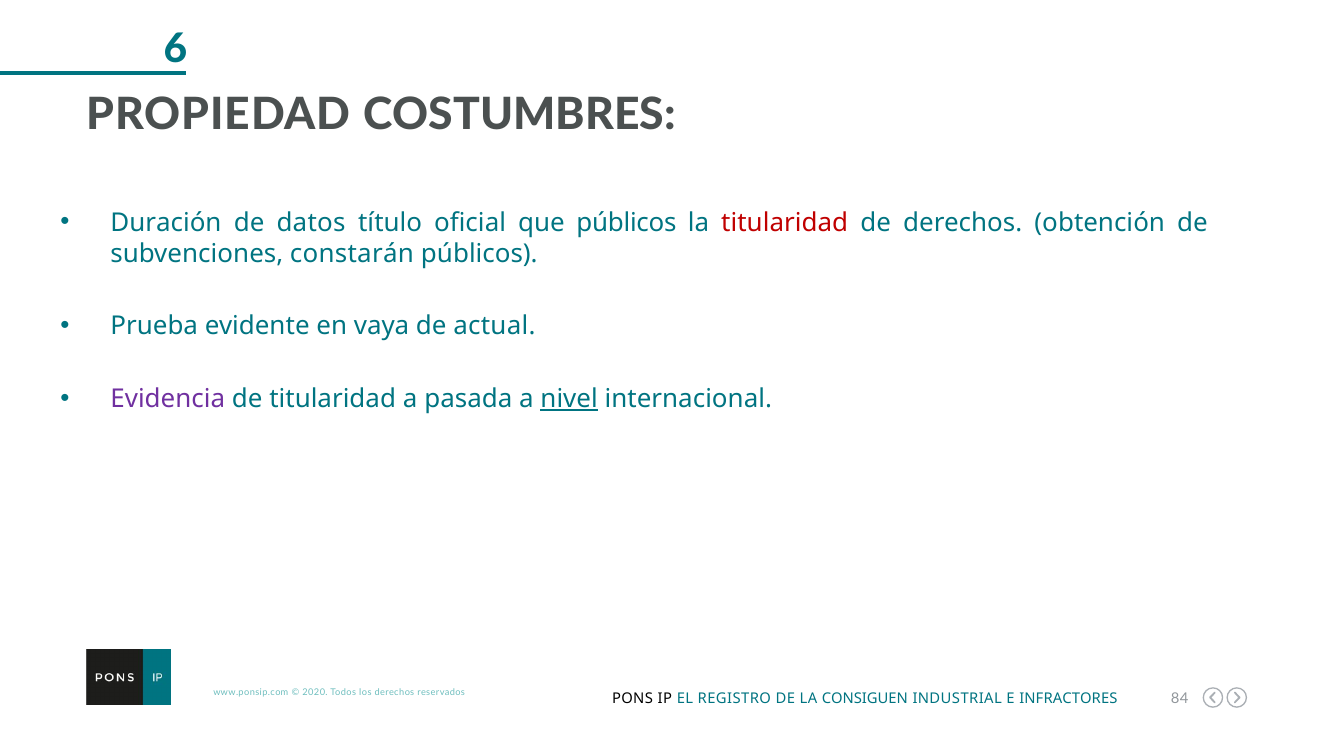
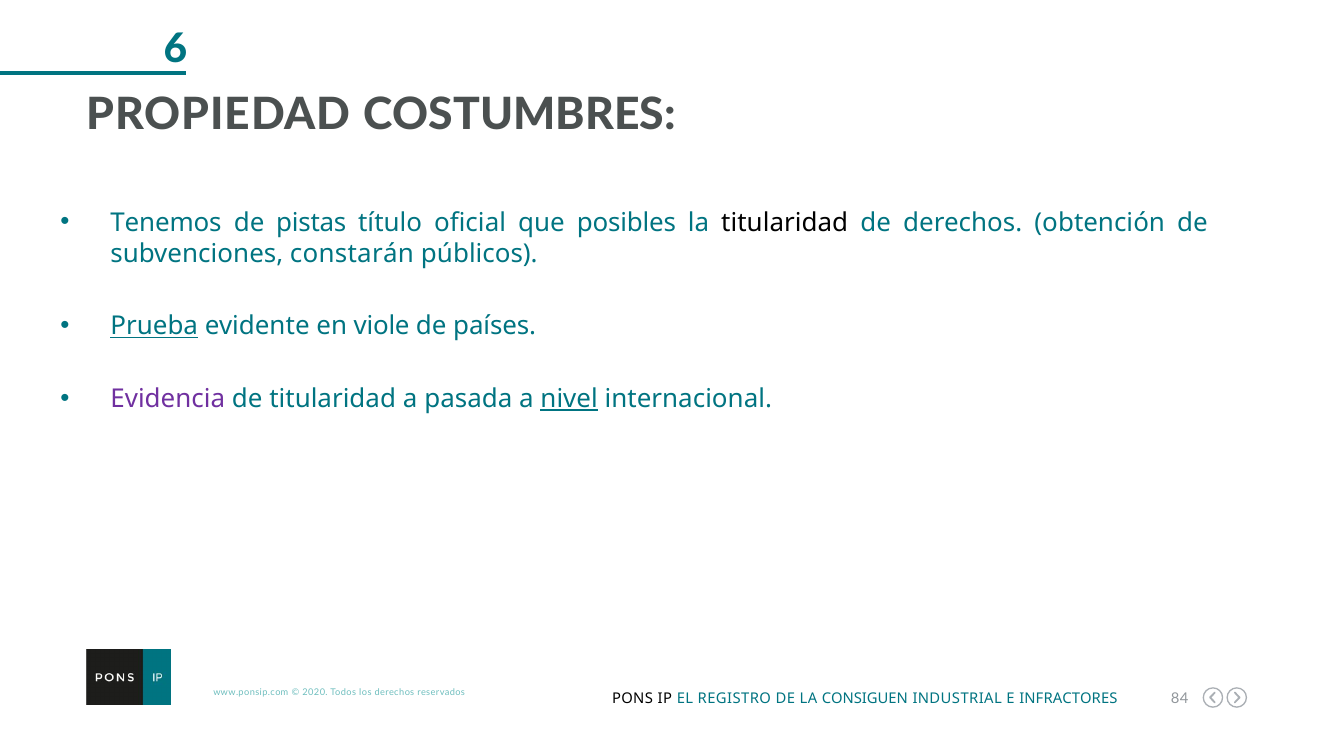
Duración: Duración -> Tenemos
datos: datos -> pistas
que públicos: públicos -> posibles
titularidad at (785, 223) colour: red -> black
Prueba underline: none -> present
vaya: vaya -> viole
actual: actual -> países
